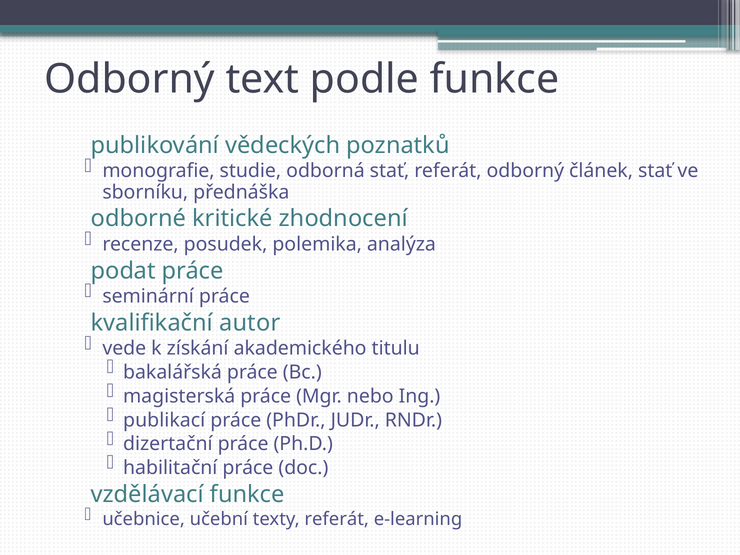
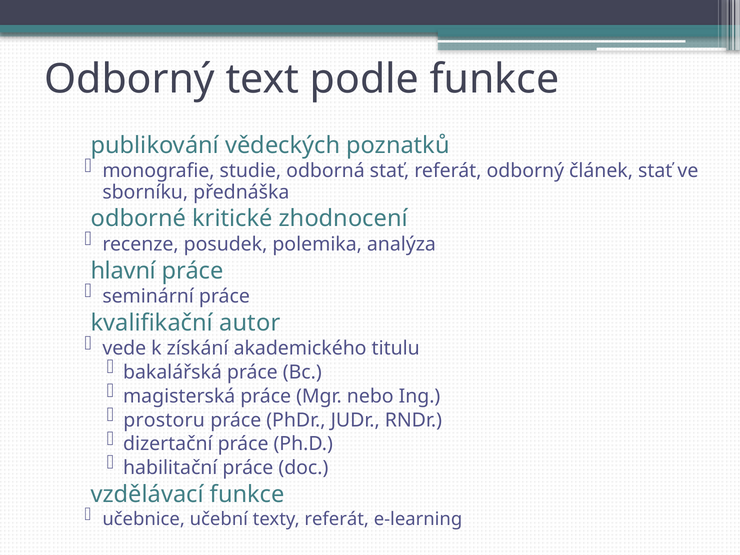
podat: podat -> hlavní
publikací: publikací -> prostoru
